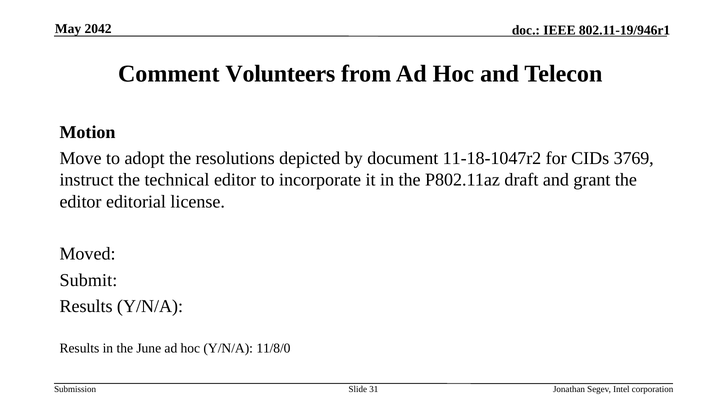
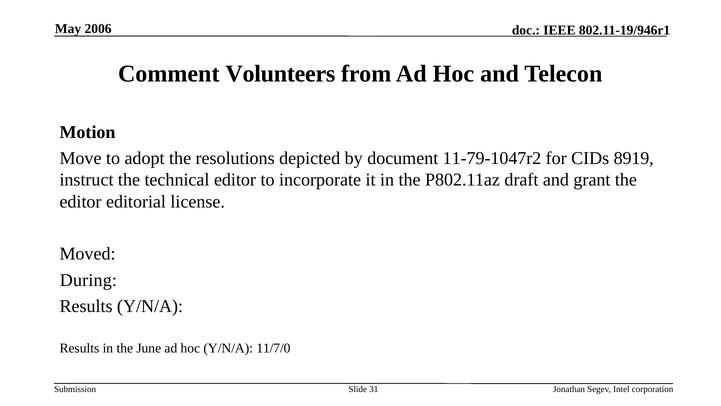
2042: 2042 -> 2006
11-18-1047r2: 11-18-1047r2 -> 11-79-1047r2
3769: 3769 -> 8919
Submit: Submit -> During
11/8/0: 11/8/0 -> 11/7/0
